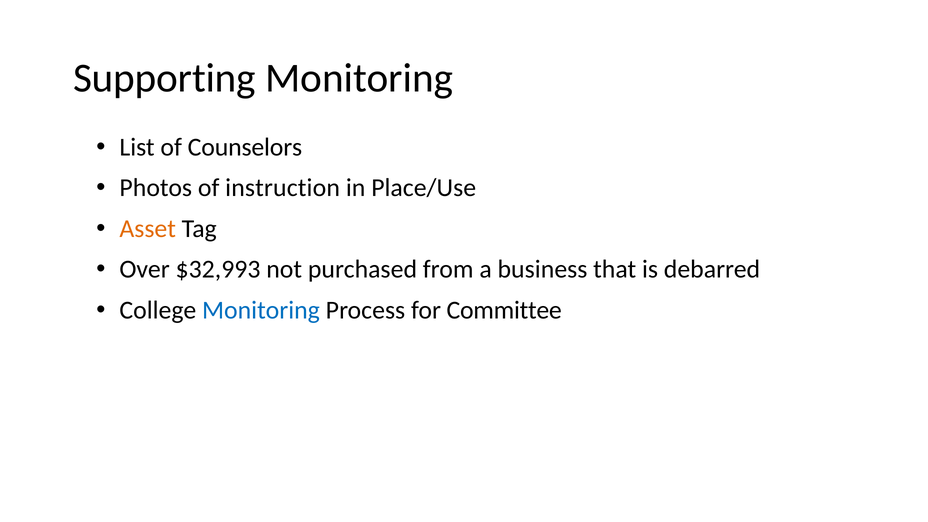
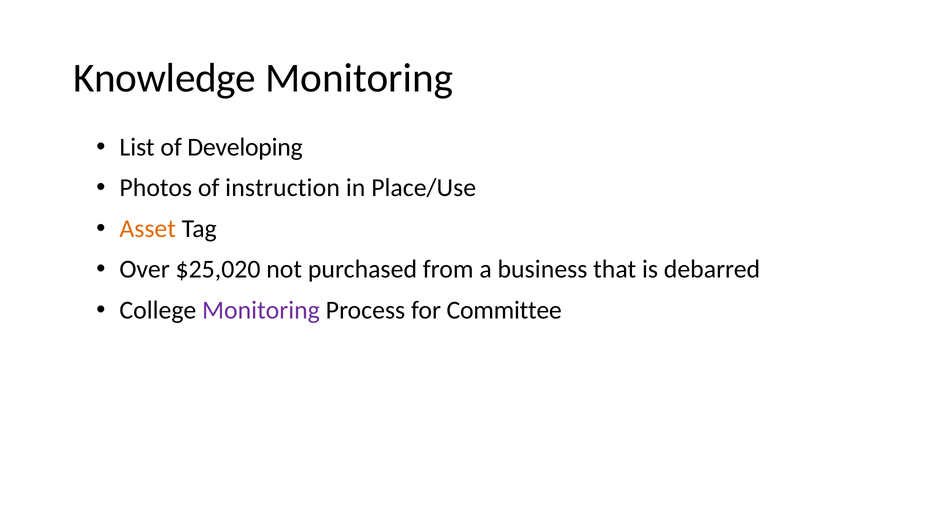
Supporting: Supporting -> Knowledge
Counselors: Counselors -> Developing
$32,993: $32,993 -> $25,020
Monitoring at (261, 310) colour: blue -> purple
